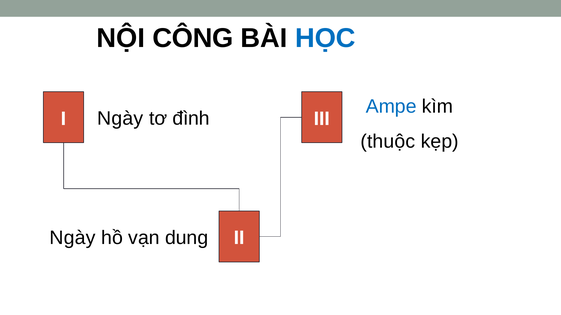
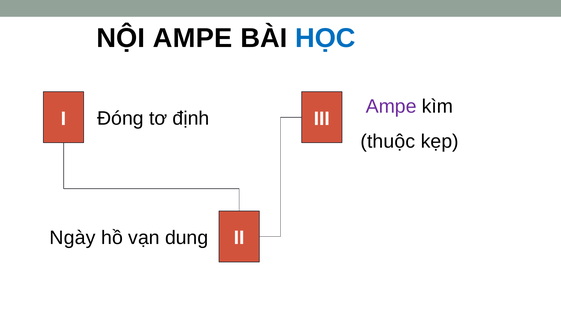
NỘI CÔNG: CÔNG -> AMPE
Ampe at (391, 107) colour: blue -> purple
I Ngày: Ngày -> Đóng
đình: đình -> định
